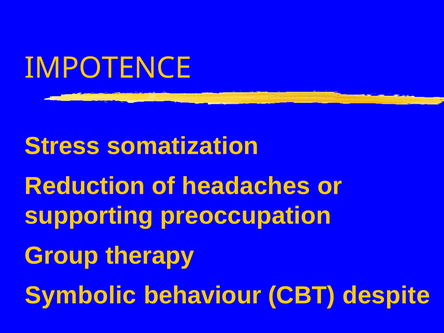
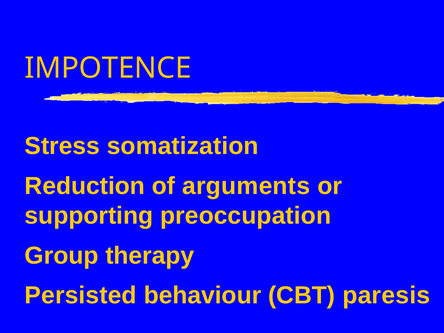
headaches: headaches -> arguments
Symbolic: Symbolic -> Persisted
despite: despite -> paresis
